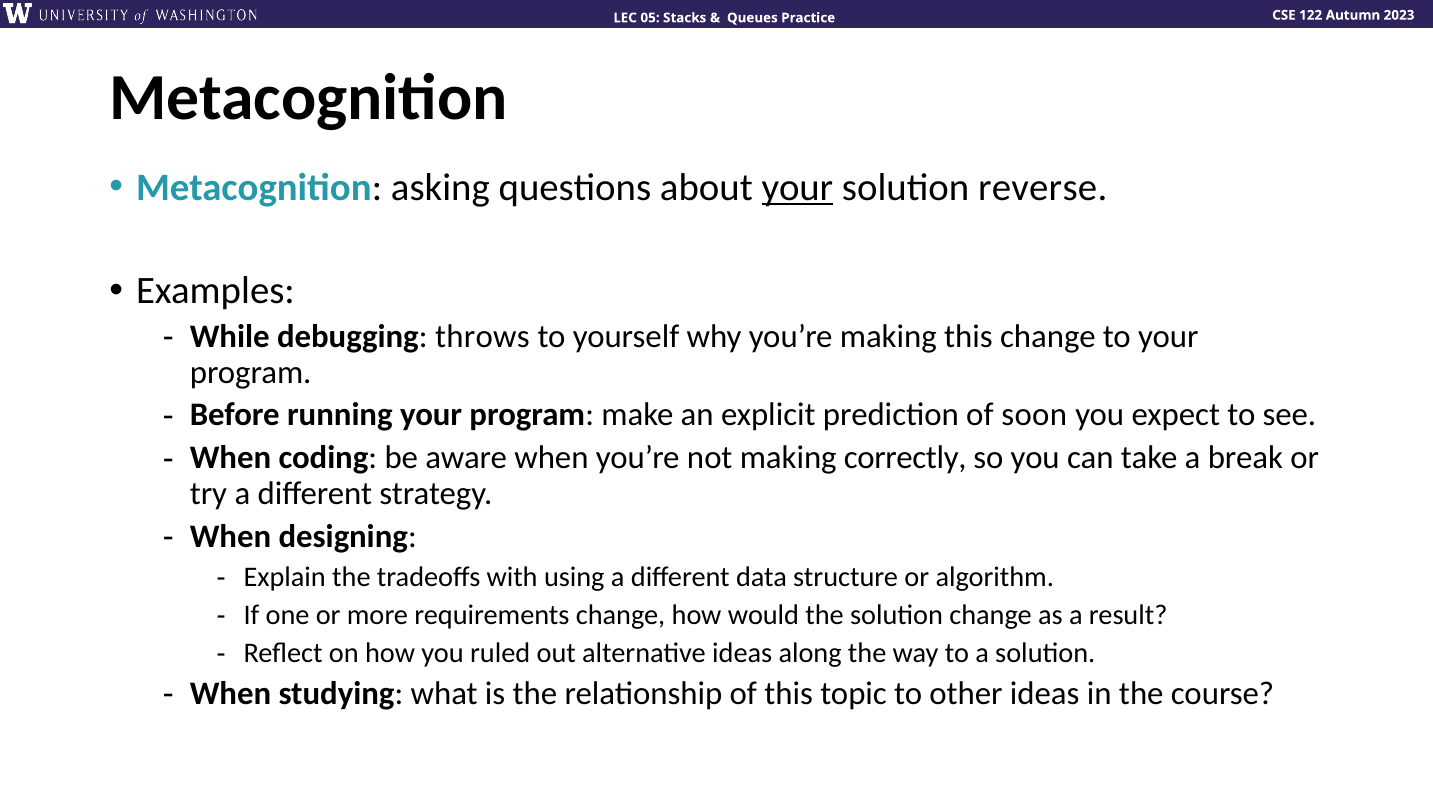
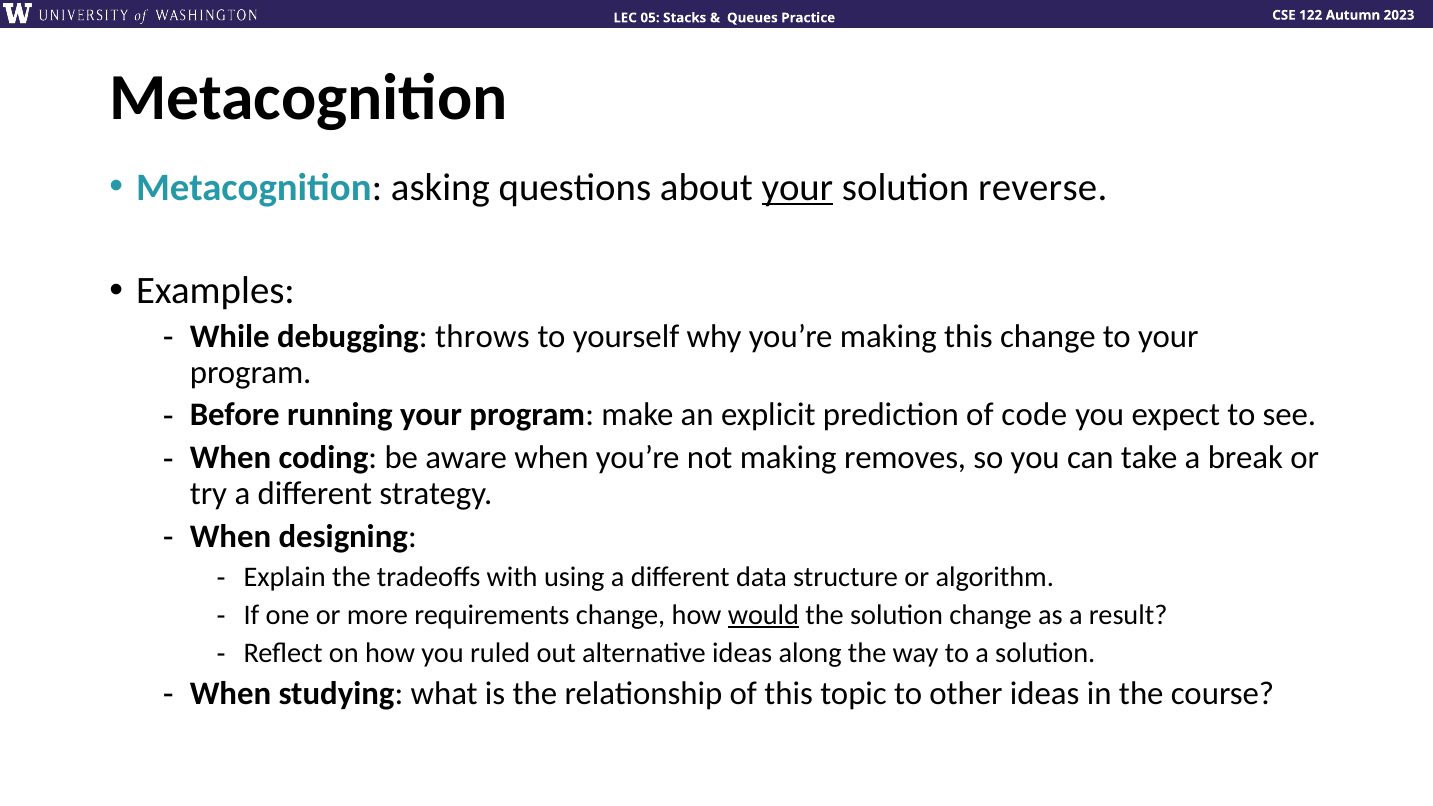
soon: soon -> code
correctly: correctly -> removes
would underline: none -> present
